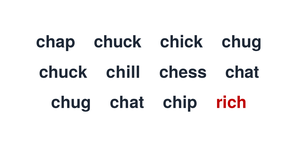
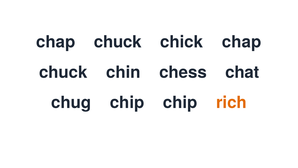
chick chug: chug -> chap
chill: chill -> chin
chug chat: chat -> chip
rich colour: red -> orange
